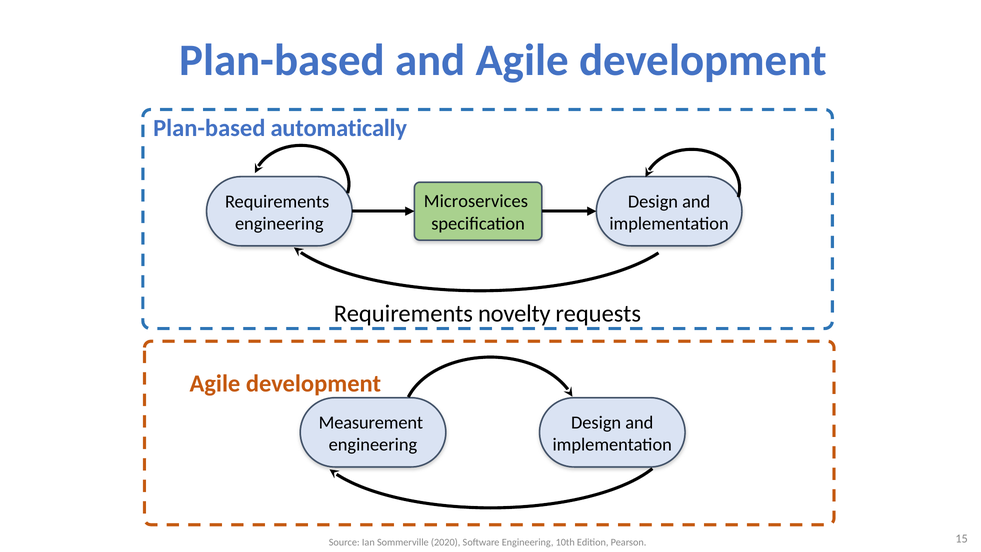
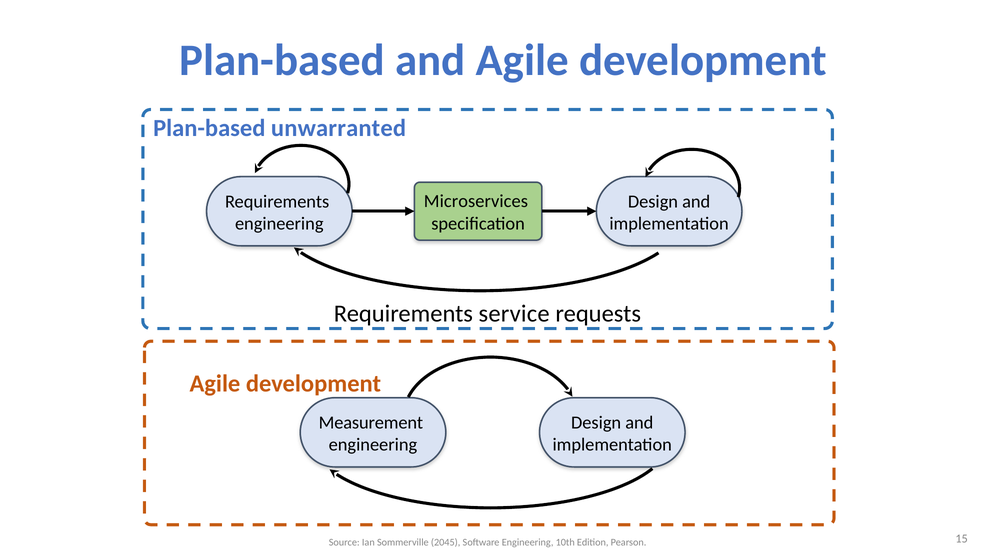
automatically: automatically -> unwarranted
novelty: novelty -> service
2020: 2020 -> 2045
